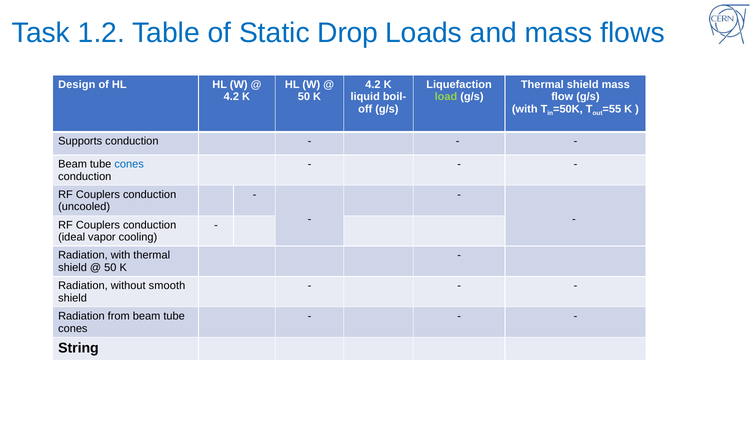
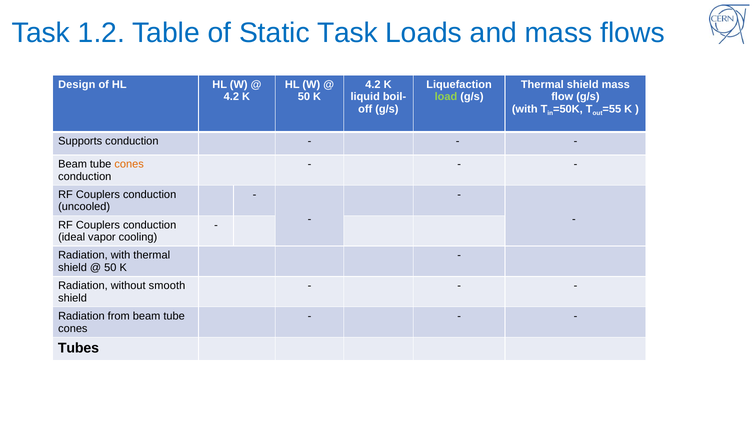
Static Drop: Drop -> Task
cones at (129, 164) colour: blue -> orange
String: String -> Tubes
